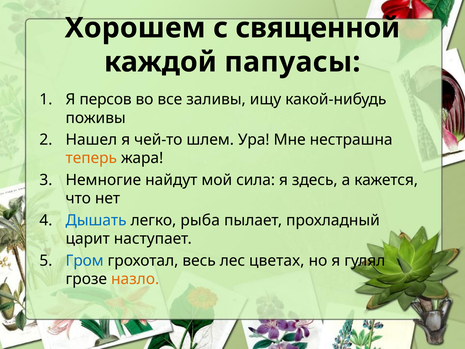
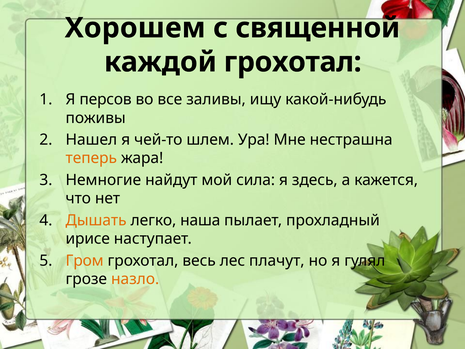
каждой папуасы: папуасы -> грохотал
Дышать colour: blue -> orange
рыба: рыба -> наша
царит: царит -> ирисе
Гром colour: blue -> orange
цветах: цветах -> плачут
